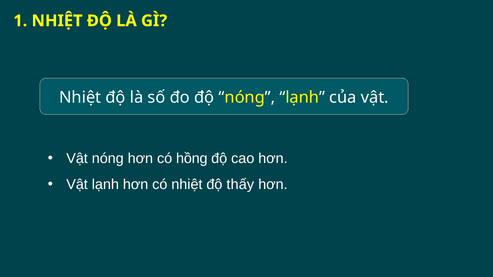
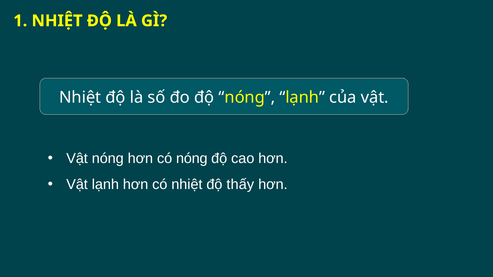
có hồng: hồng -> nóng
